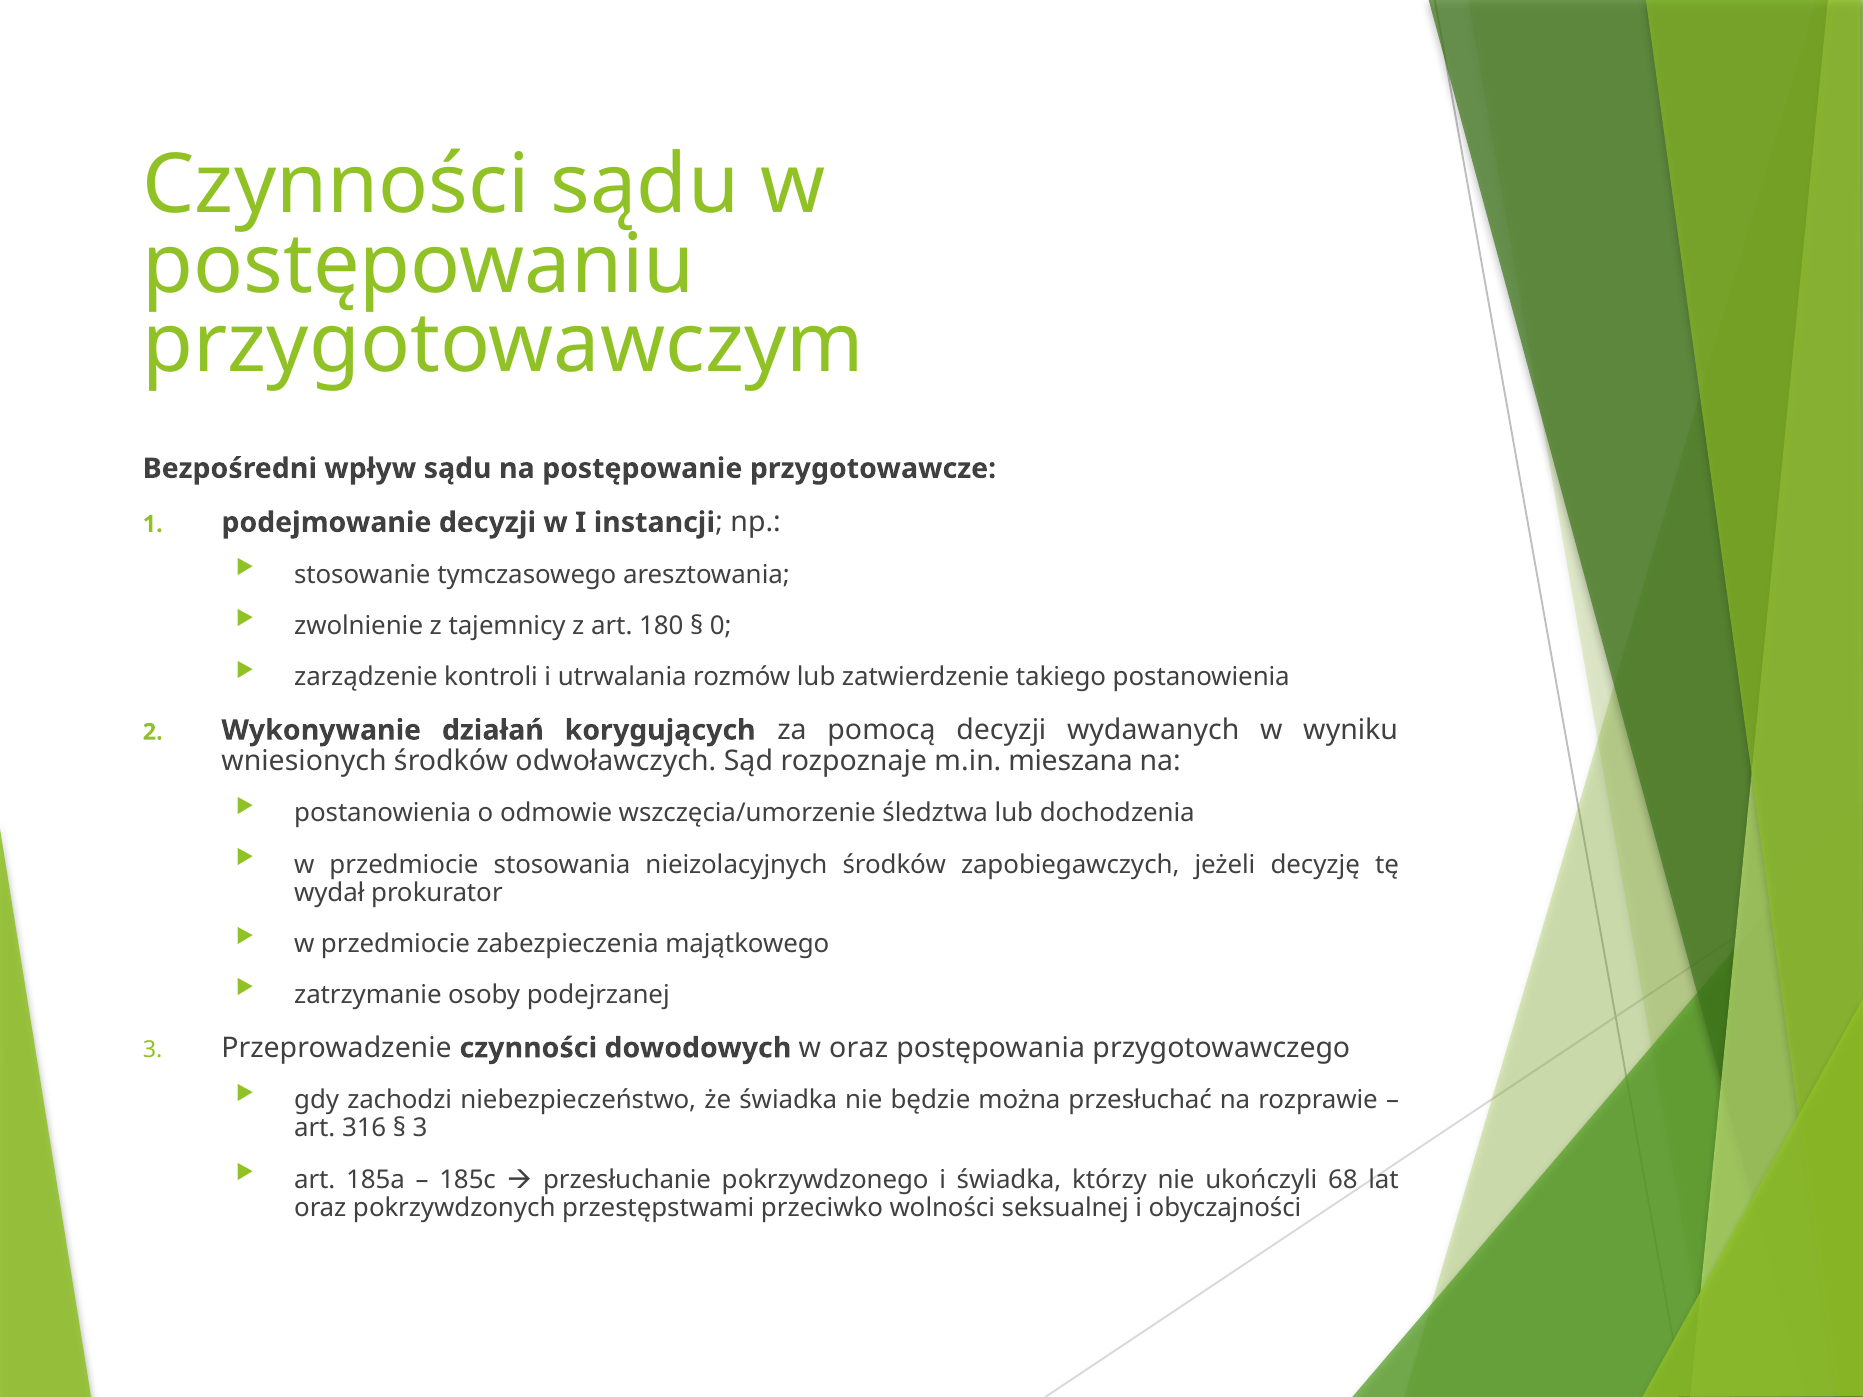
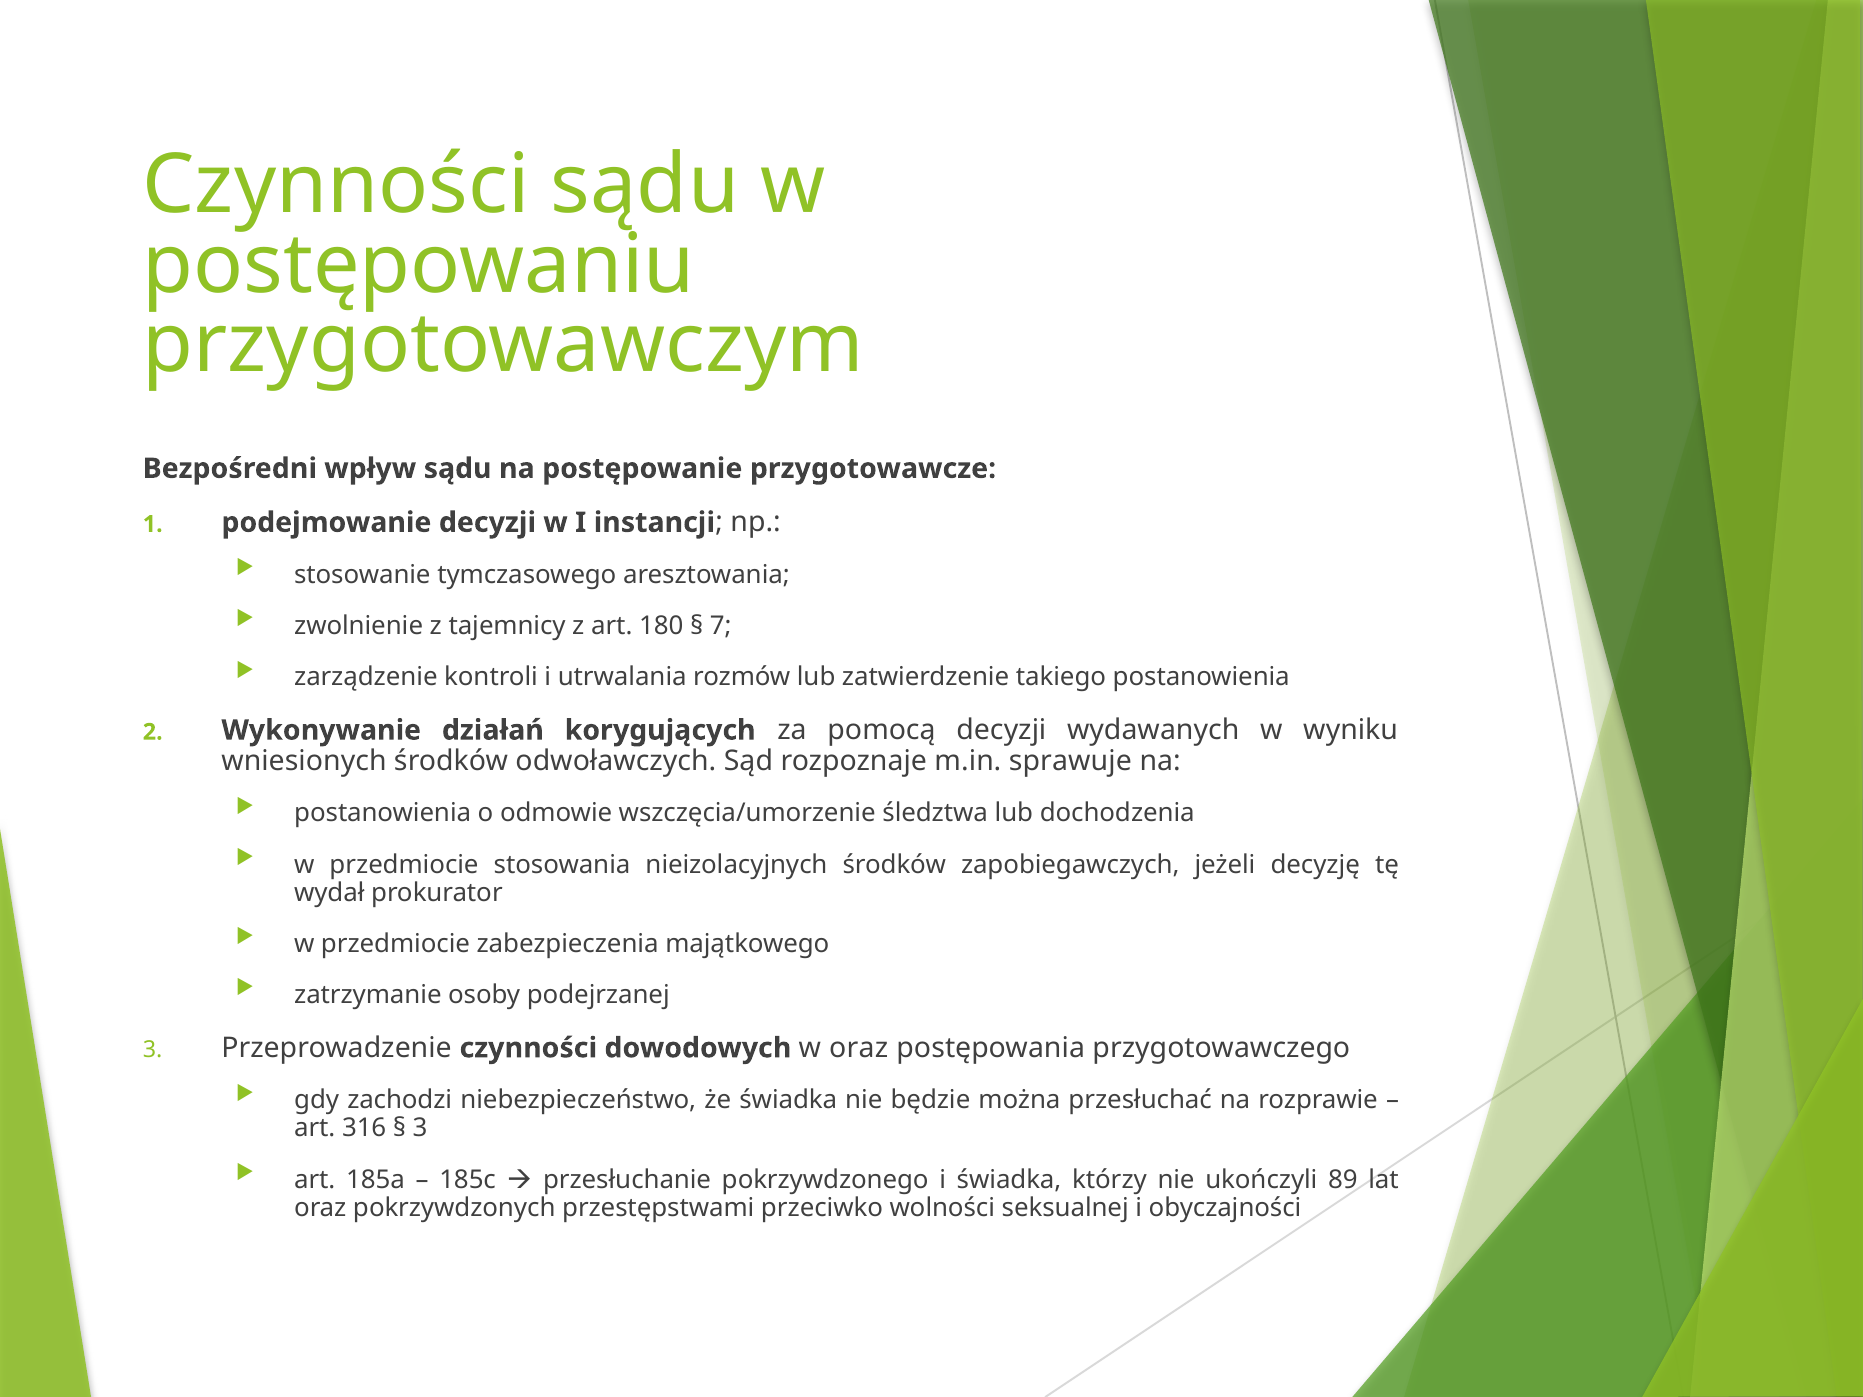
0: 0 -> 7
mieszana: mieszana -> sprawuje
68: 68 -> 89
